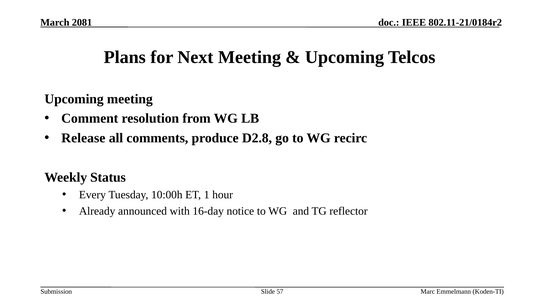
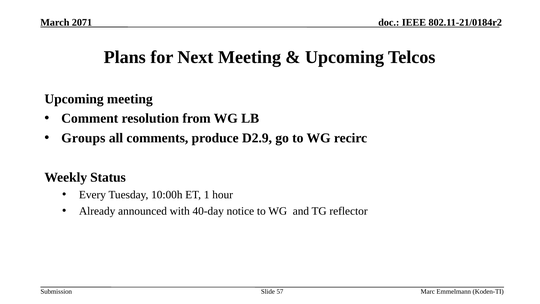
2081: 2081 -> 2071
Release: Release -> Groups
D2.8: D2.8 -> D2.9
16-day: 16-day -> 40-day
